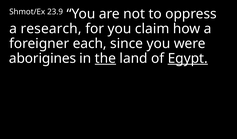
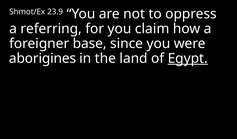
research: research -> referring
each: each -> base
the underline: present -> none
